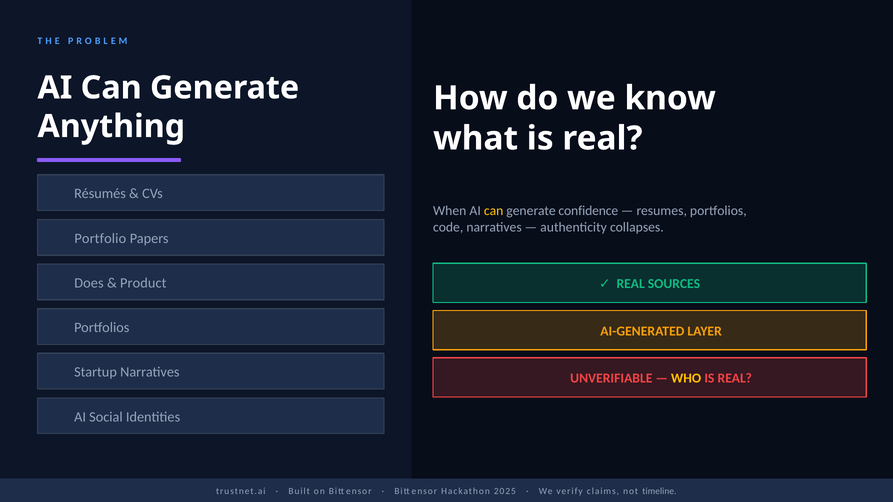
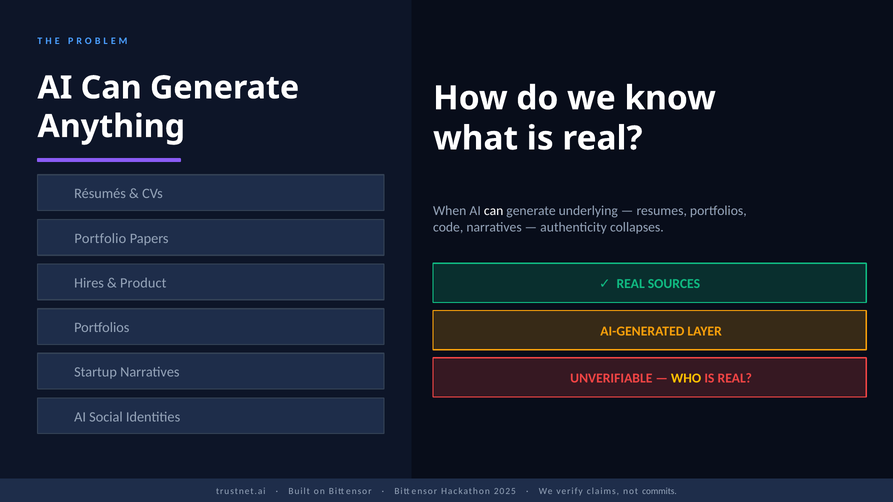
can at (494, 211) colour: yellow -> white
confidence: confidence -> underlying
Does: Does -> Hires
timeline: timeline -> commits
